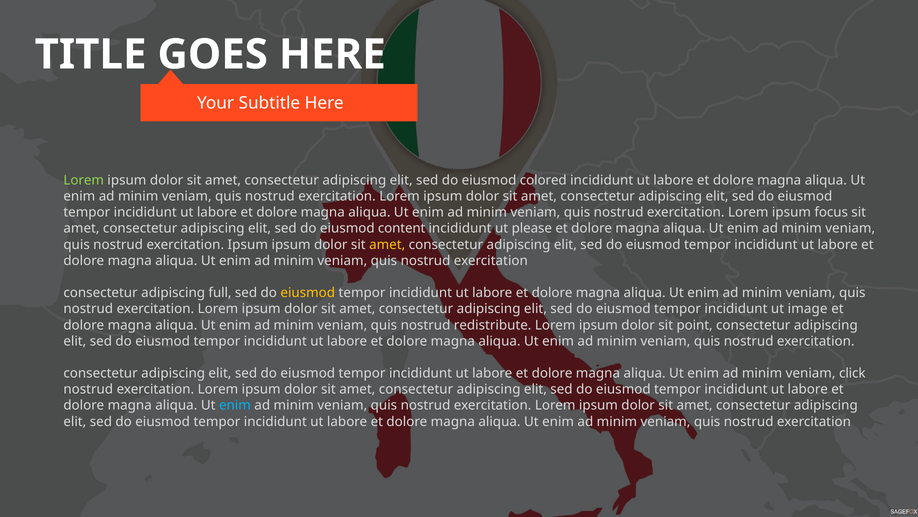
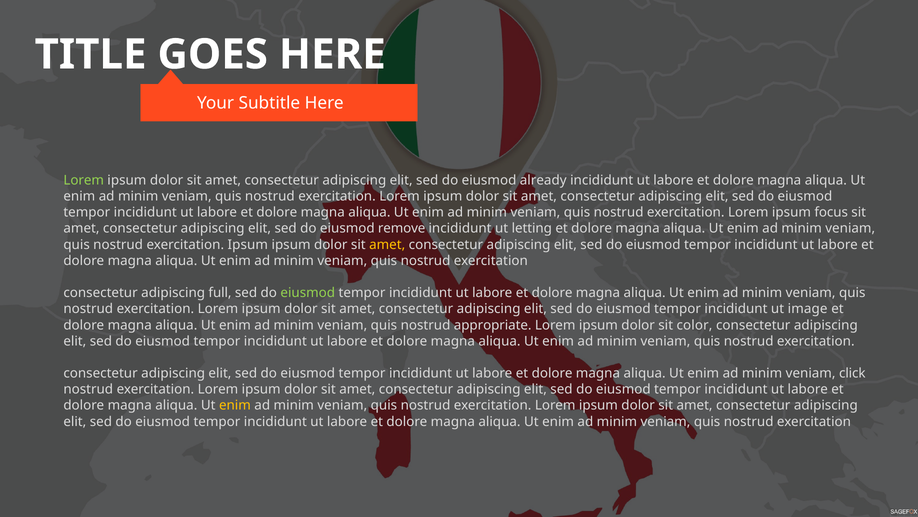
colored: colored -> already
content: content -> remove
please: please -> letting
eiusmod at (308, 293) colour: yellow -> light green
redistribute: redistribute -> appropriate
point: point -> color
enim at (235, 405) colour: light blue -> yellow
